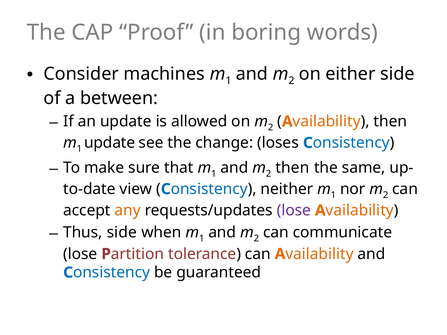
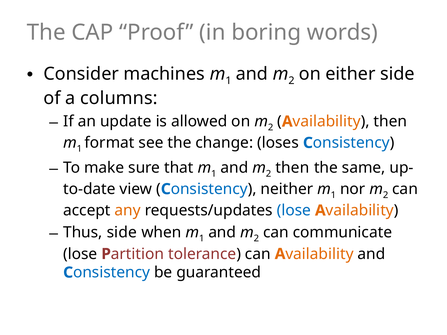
between: between -> columns
update at (110, 143): update -> format
lose at (294, 211) colour: purple -> blue
